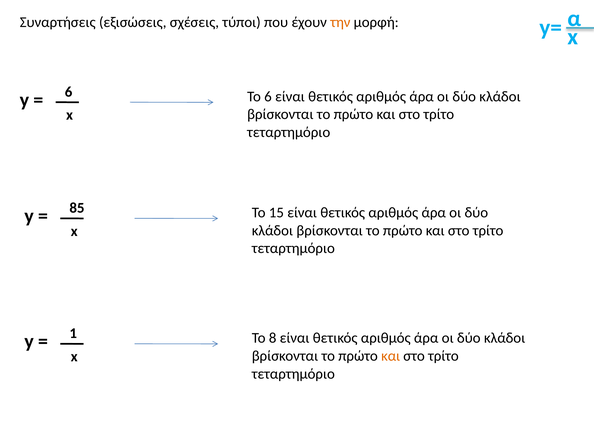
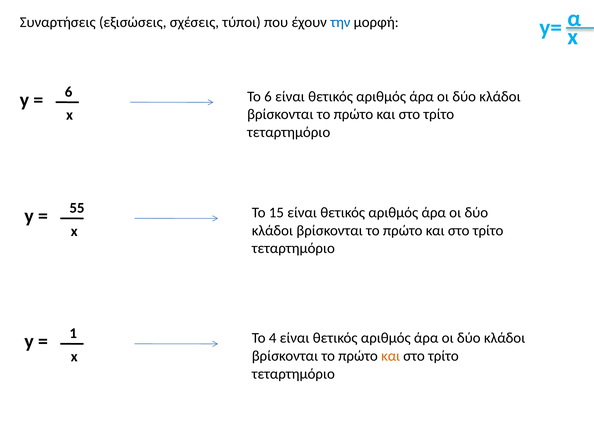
την colour: orange -> blue
85: 85 -> 55
8: 8 -> 4
